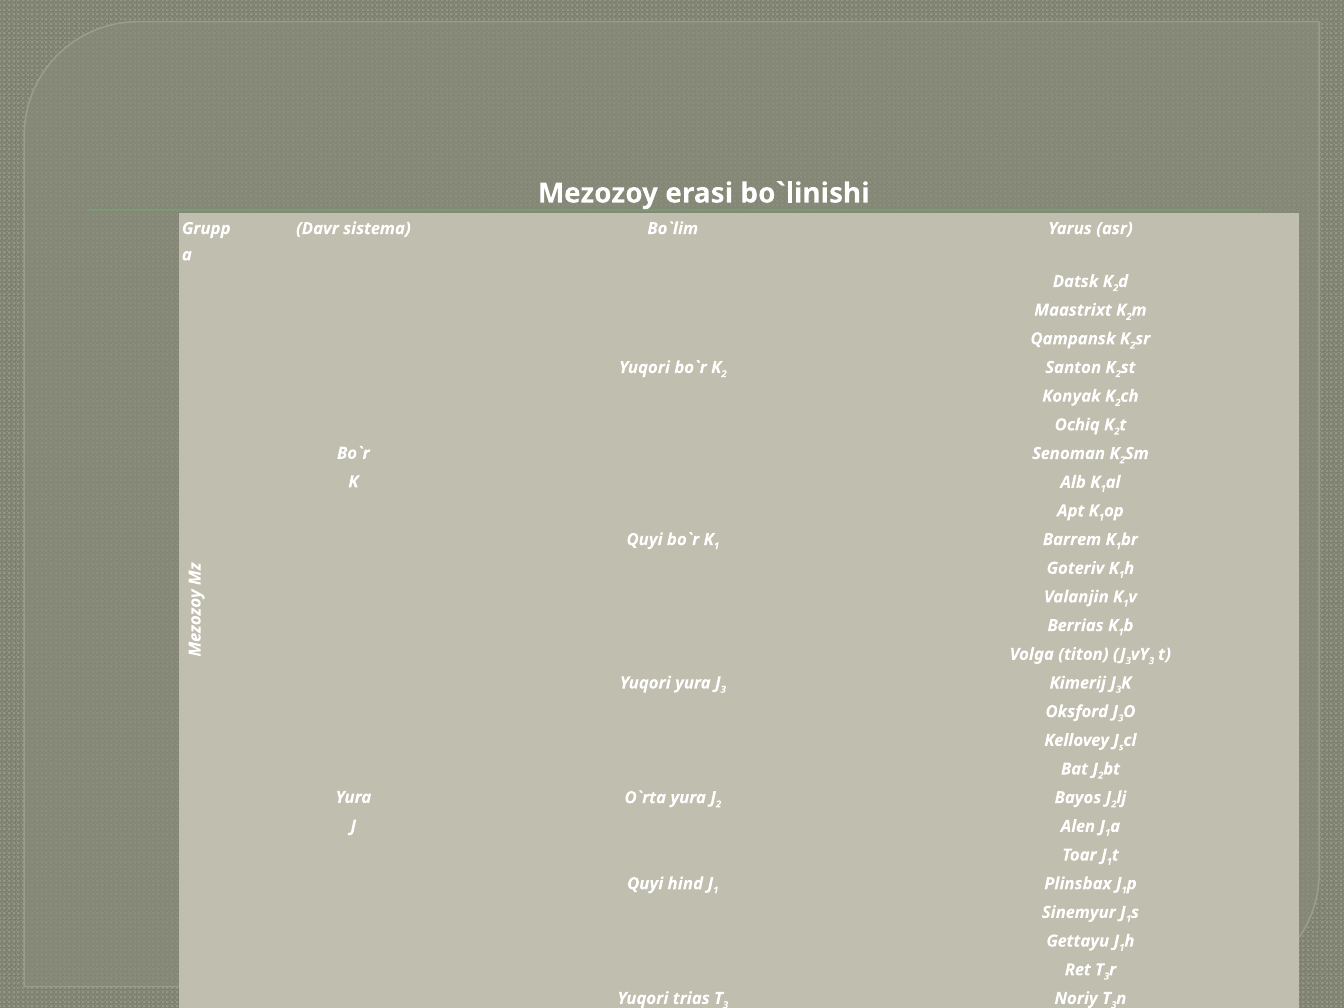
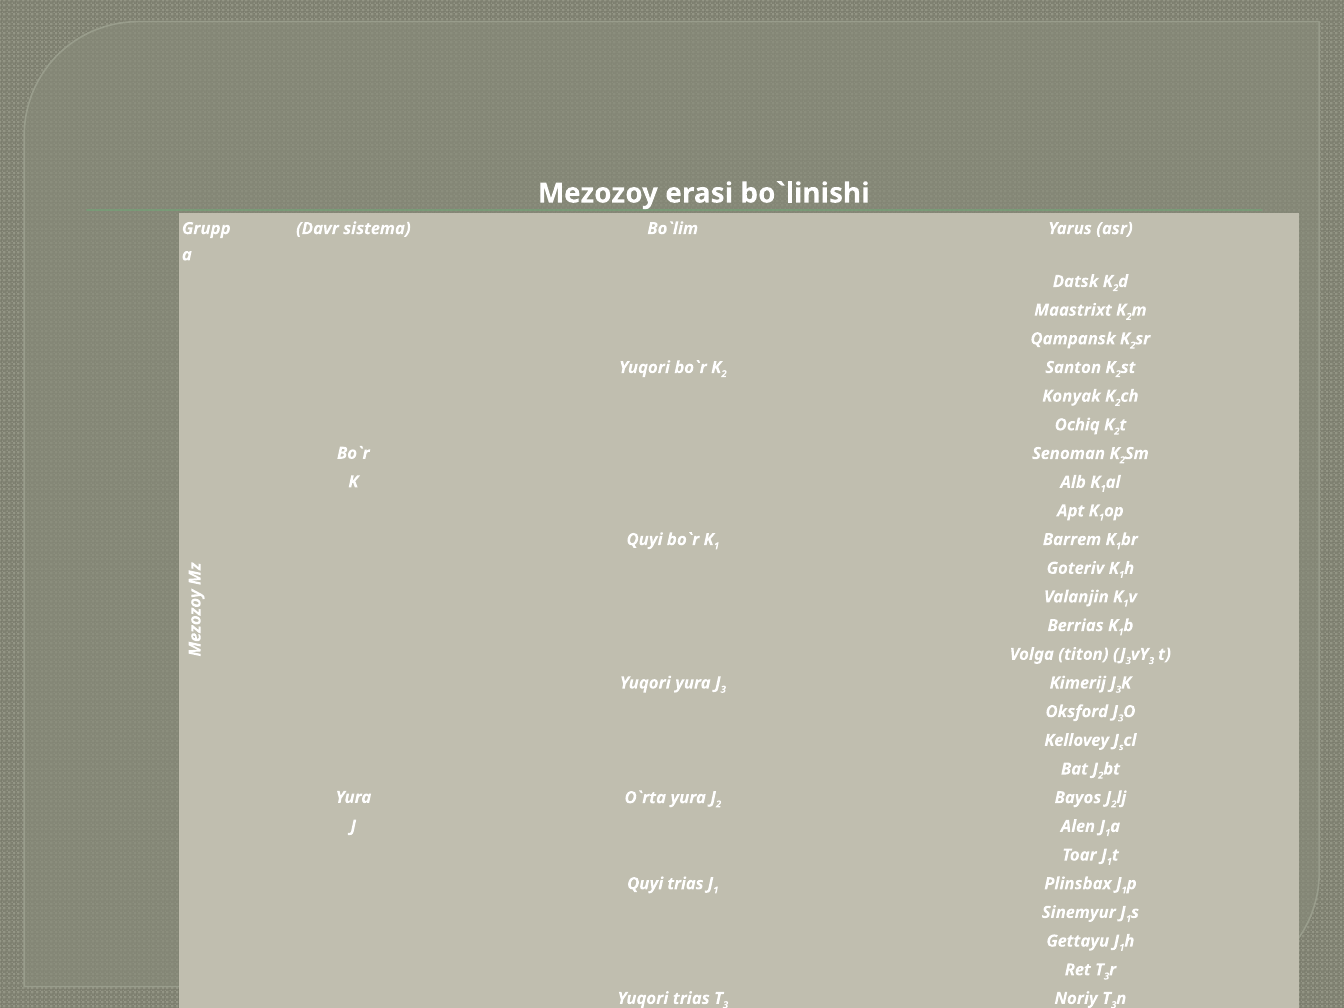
hind at (685, 884): hind -> trias
